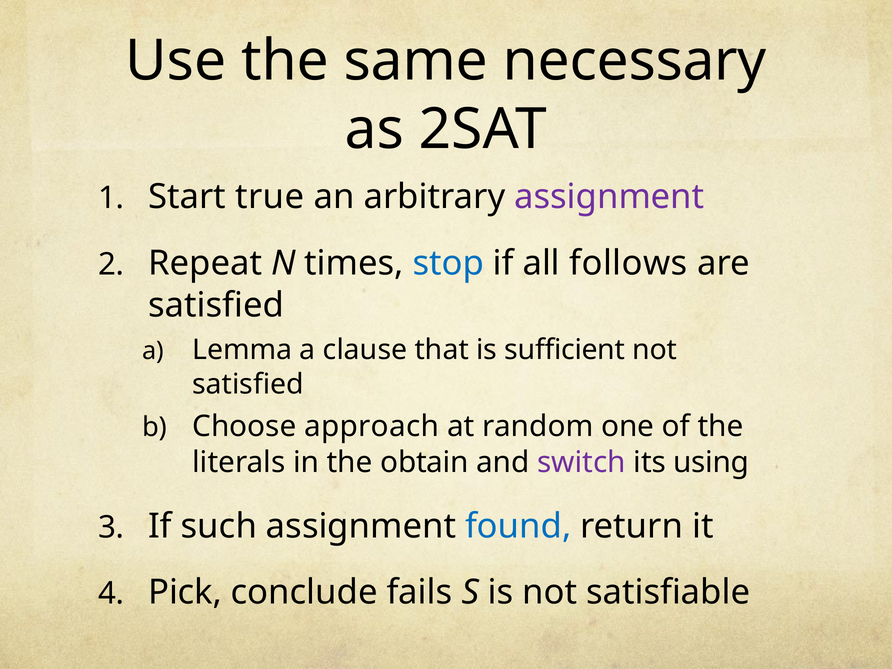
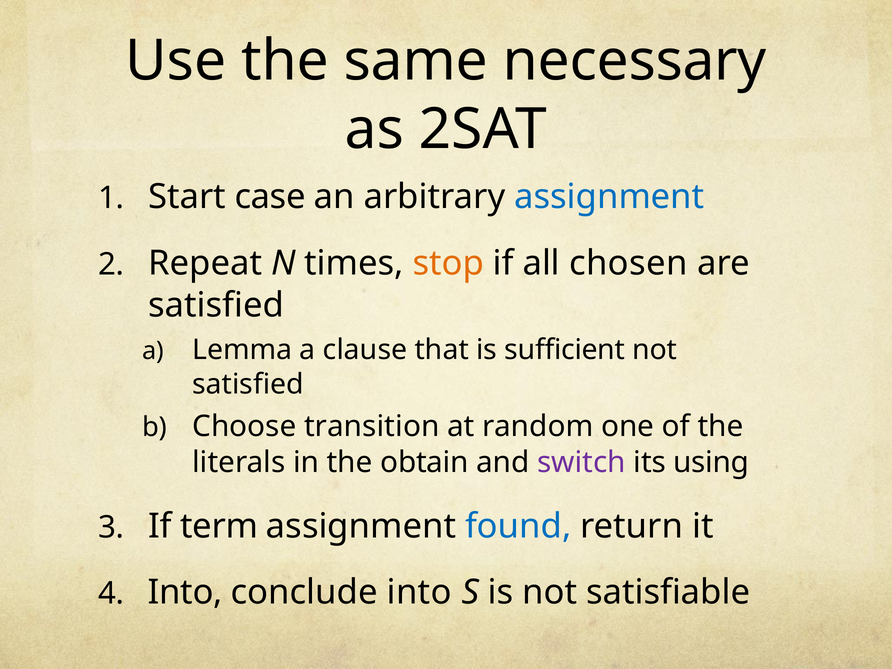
true: true -> case
assignment at (609, 197) colour: purple -> blue
stop colour: blue -> orange
follows: follows -> chosen
approach: approach -> transition
such: such -> term
Pick at (185, 593): Pick -> Into
conclude fails: fails -> into
